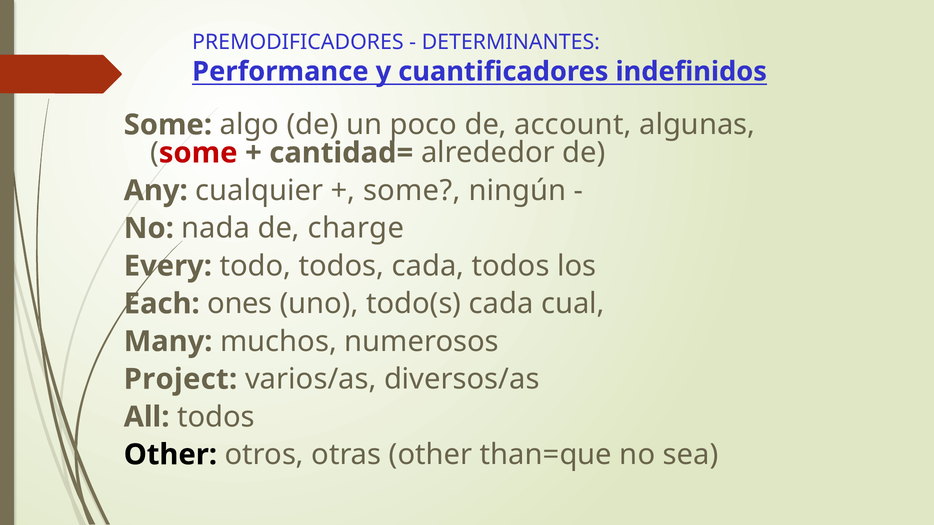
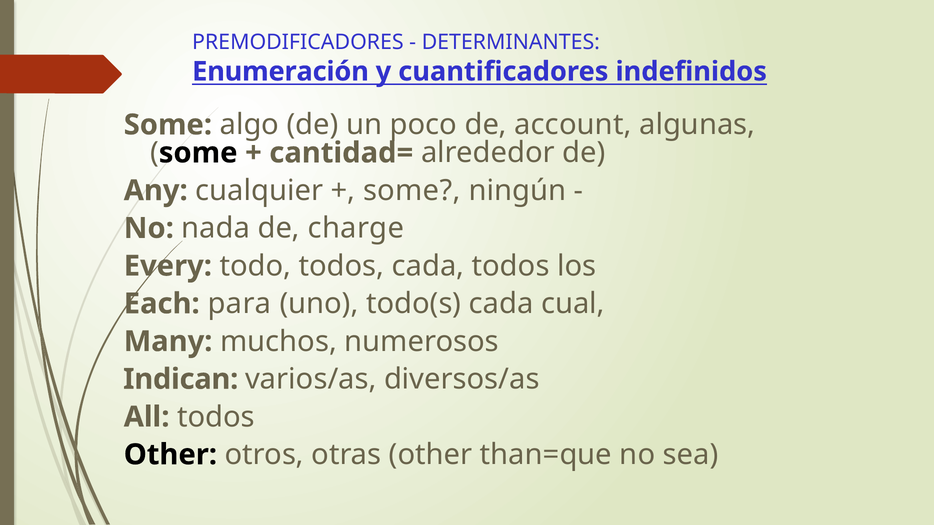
Performance: Performance -> Enumeración
some at (198, 153) colour: red -> black
ones: ones -> para
Project: Project -> Indican
